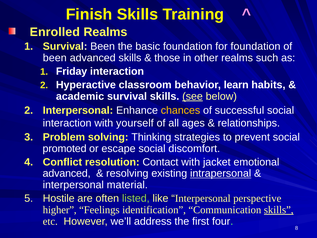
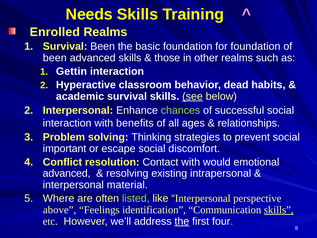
Finish: Finish -> Needs
Friday: Friday -> Gettin
learn: learn -> dead
chances colour: yellow -> light green
yourself: yourself -> benefits
promoted: promoted -> important
jacket: jacket -> would
intrapersonal underline: present -> none
Hostile: Hostile -> Where
higher: higher -> above
the at (182, 221) underline: none -> present
